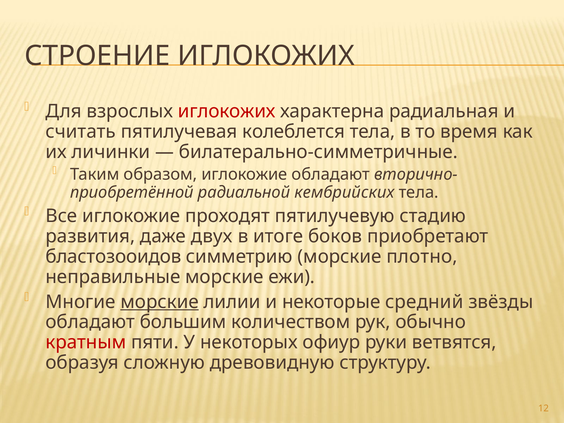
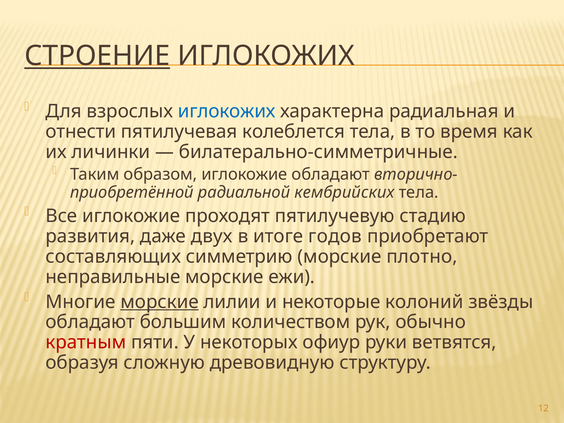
СТРОЕНИЕ underline: none -> present
иглокожих at (227, 111) colour: red -> blue
считать: считать -> отнести
боков: боков -> годов
бластозооидов: бластозооидов -> составляющих
средний: средний -> колоний
